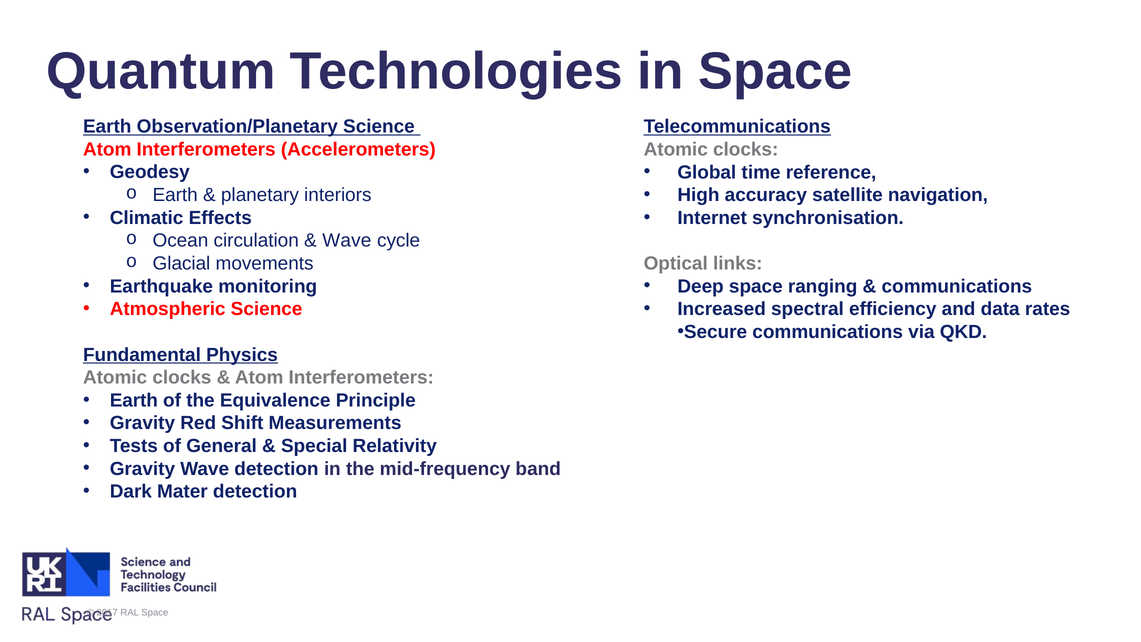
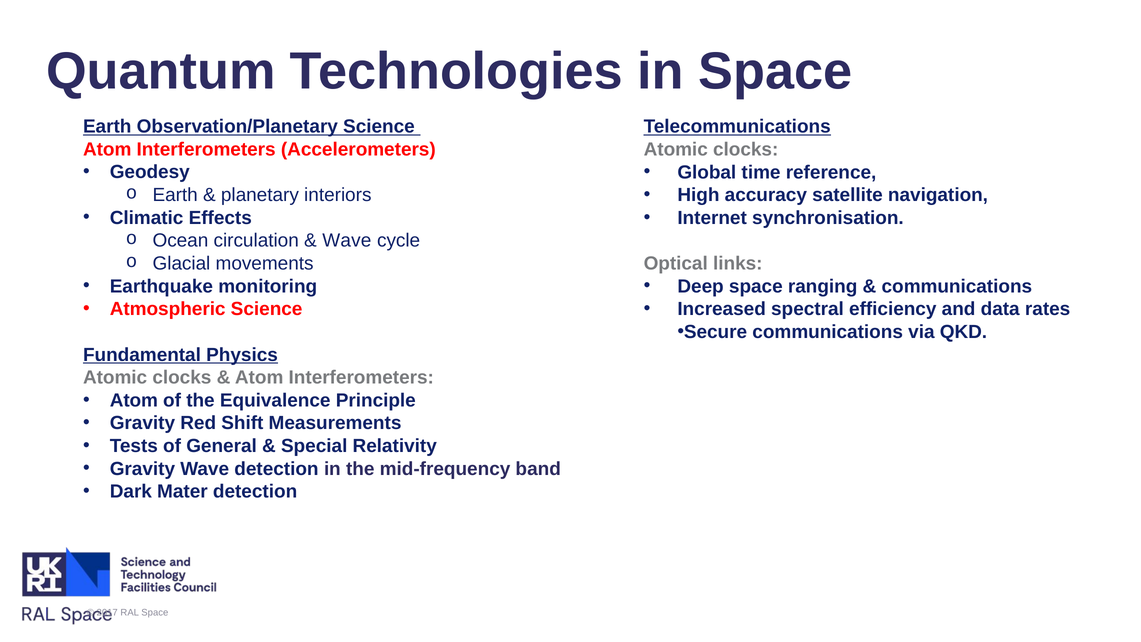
Earth at (134, 400): Earth -> Atom
